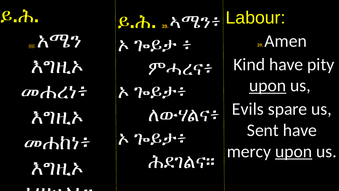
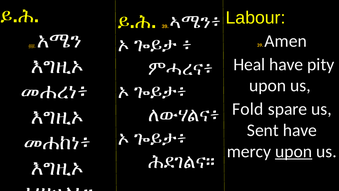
Kind: Kind -> Heal
upon at (268, 86) underline: present -> none
Evils: Evils -> Fold
